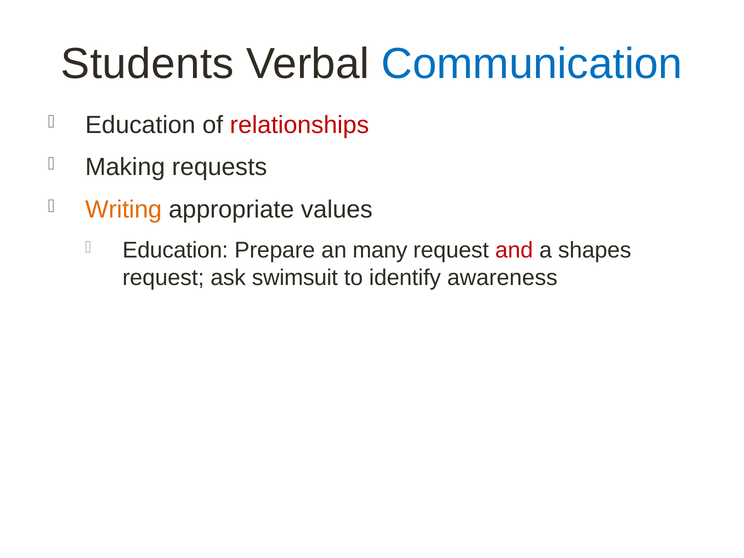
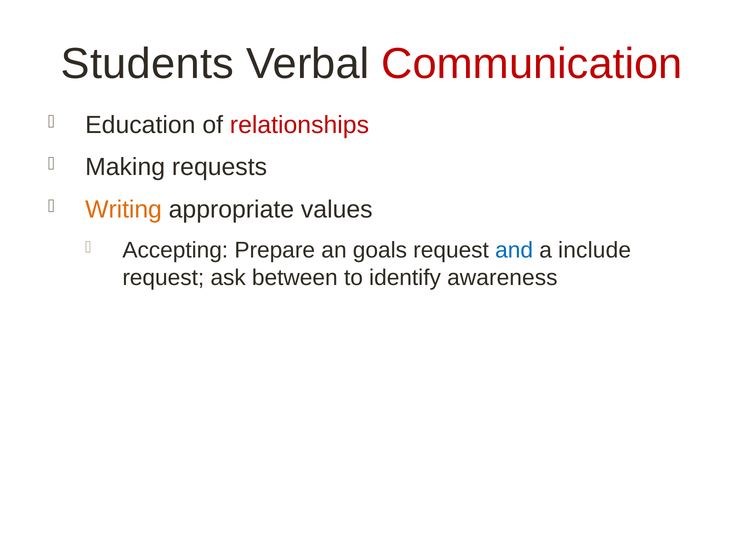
Communication colour: blue -> red
Education at (175, 250): Education -> Accepting
many: many -> goals
and colour: red -> blue
shapes: shapes -> include
swimsuit: swimsuit -> between
